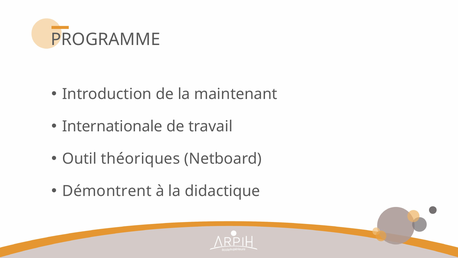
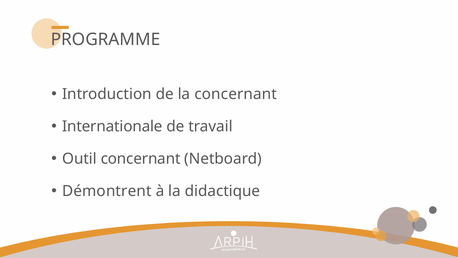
la maintenant: maintenant -> concernant
Outil théoriques: théoriques -> concernant
